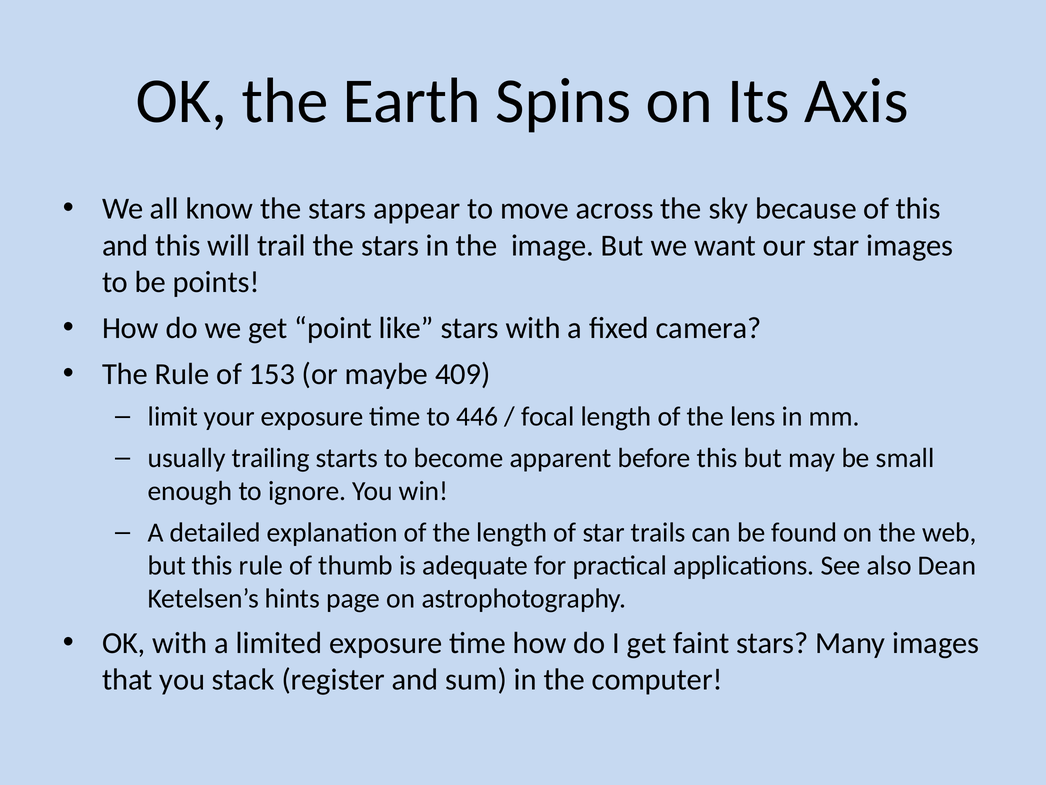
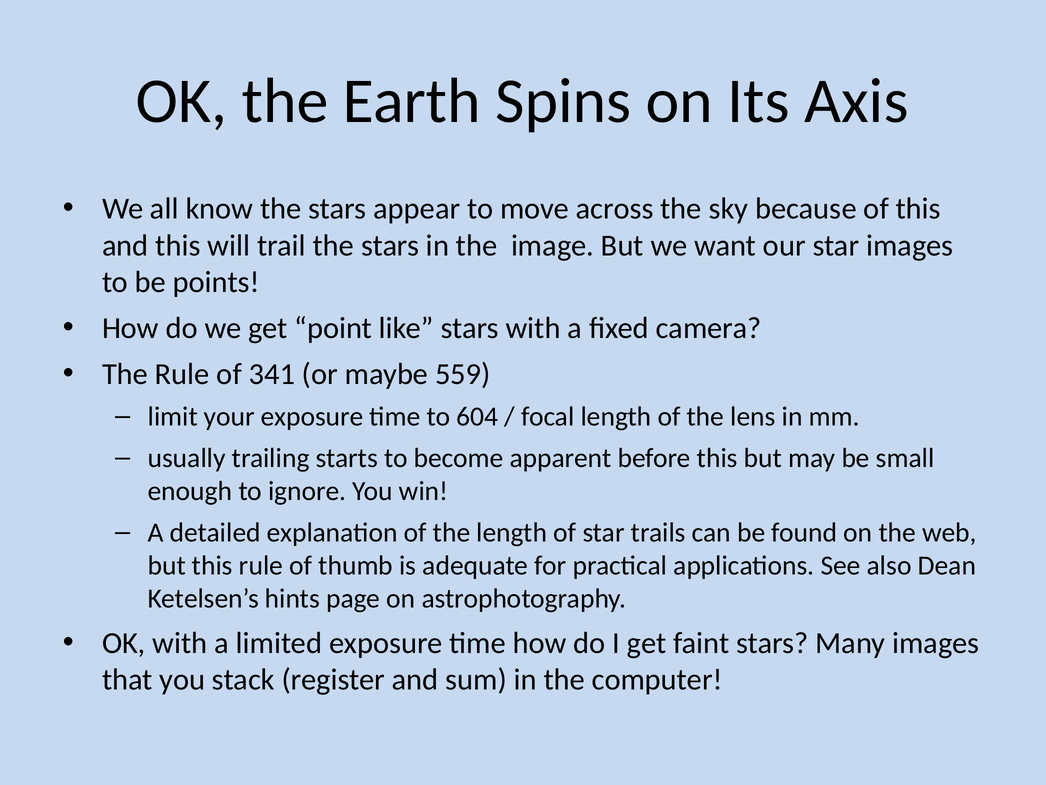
153: 153 -> 341
409: 409 -> 559
446: 446 -> 604
